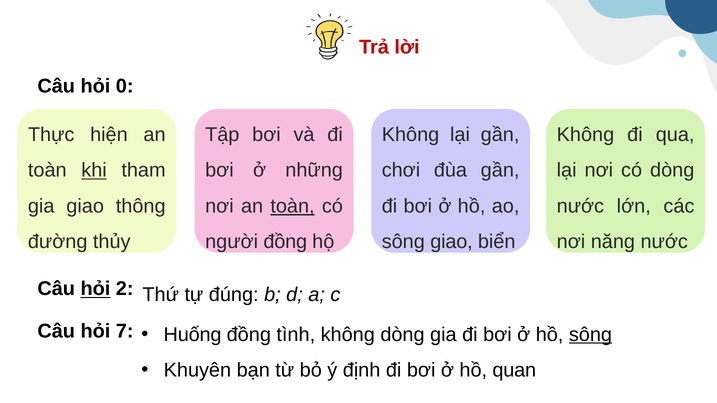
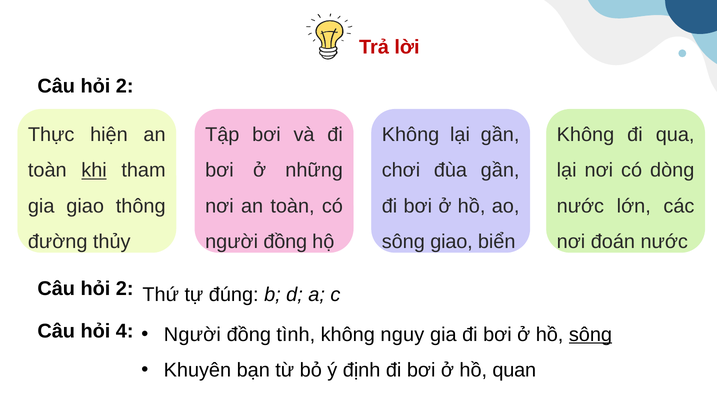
0 at (125, 86): 0 -> 2
toàn at (293, 206) underline: present -> none
năng: năng -> đoán
hỏi at (95, 289) underline: present -> none
7: 7 -> 4
Huống at (193, 335): Huống -> Người
không dòng: dòng -> nguy
